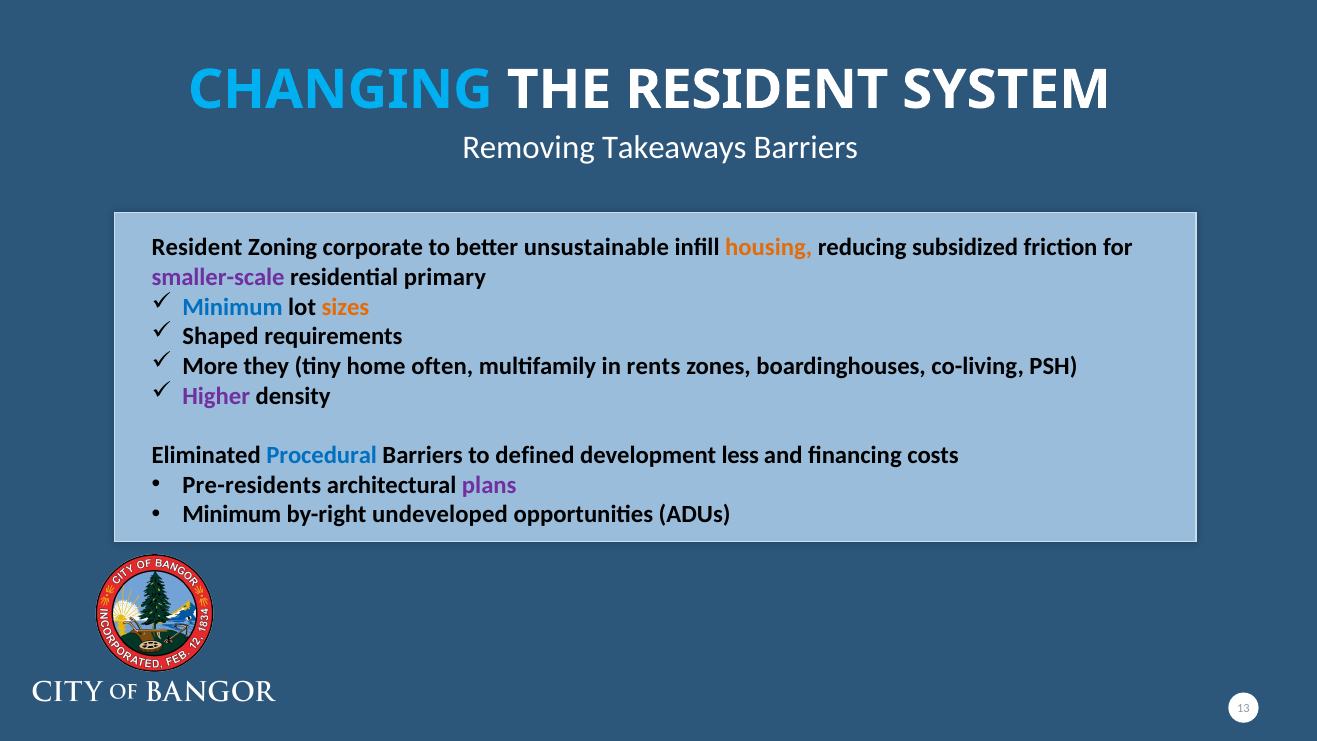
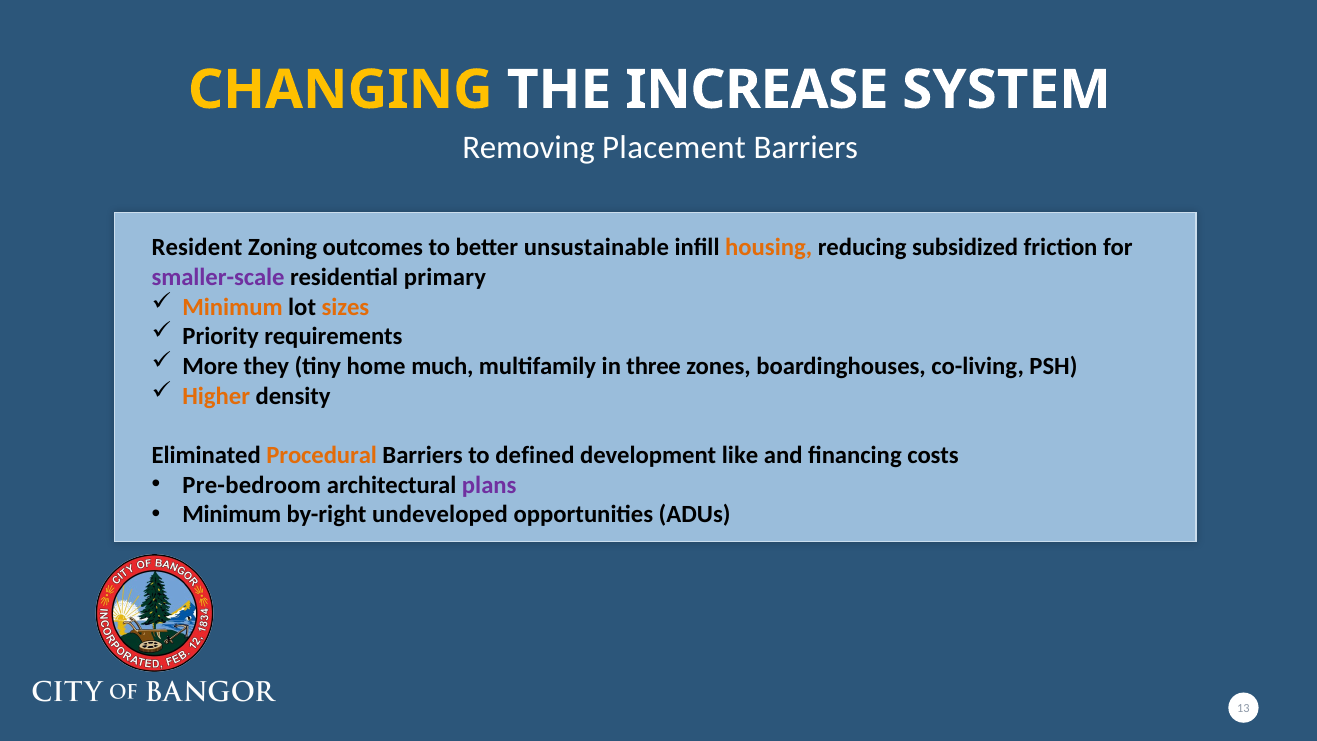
CHANGING colour: light blue -> yellow
THE RESIDENT: RESIDENT -> INCREASE
Takeaways: Takeaways -> Placement
corporate: corporate -> outcomes
Minimum at (232, 307) colour: blue -> orange
Shaped: Shaped -> Priority
often: often -> much
rents: rents -> three
Higher colour: purple -> orange
Procedural colour: blue -> orange
less: less -> like
Pre-residents: Pre-residents -> Pre-bedroom
